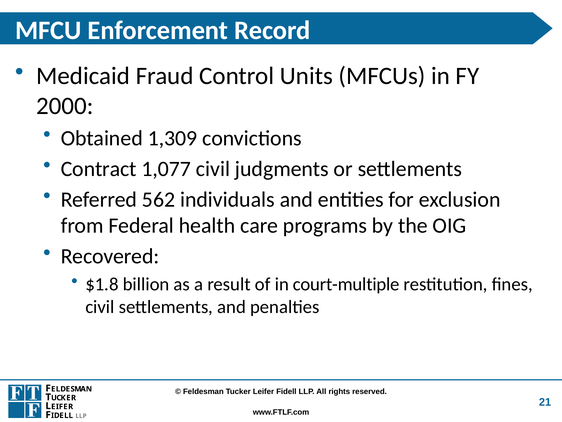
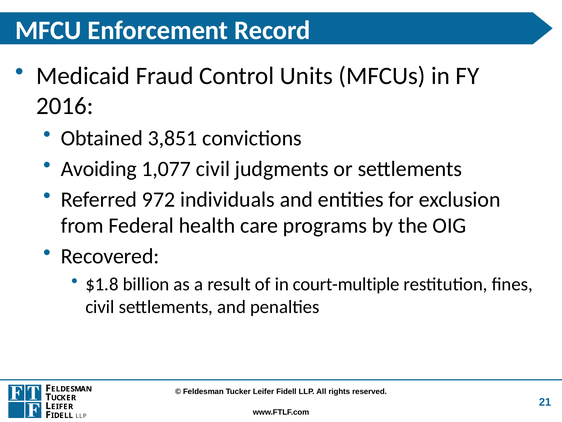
2000: 2000 -> 2016
1,309: 1,309 -> 3,851
Contract: Contract -> Avoiding
562: 562 -> 972
